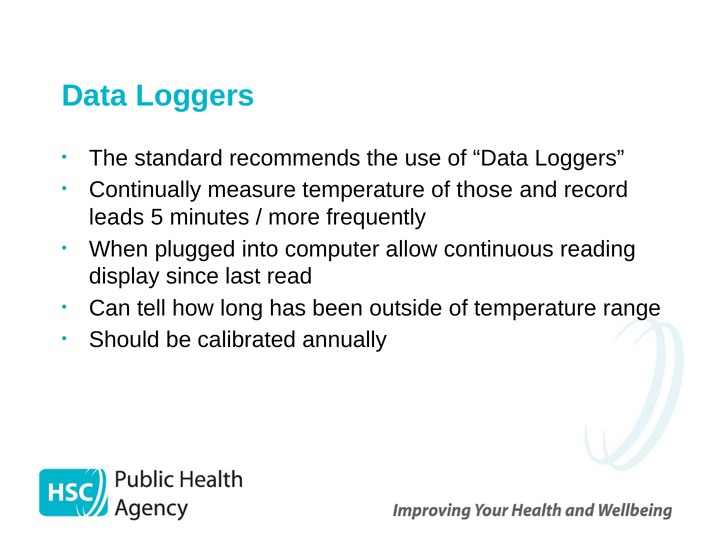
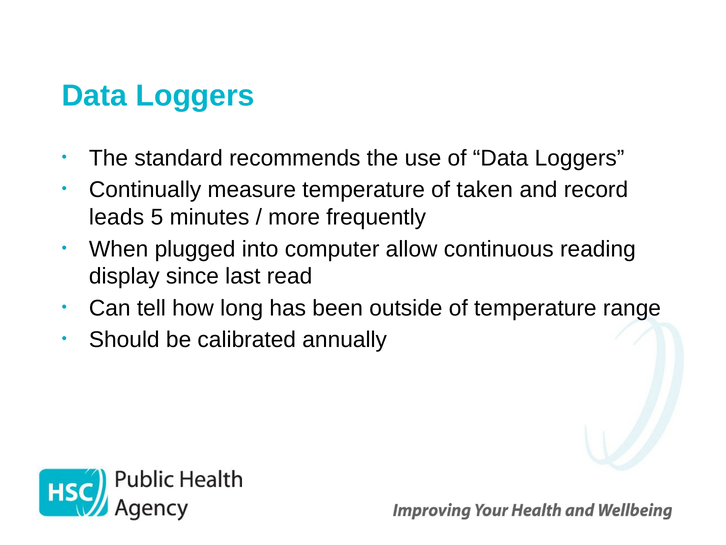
those: those -> taken
